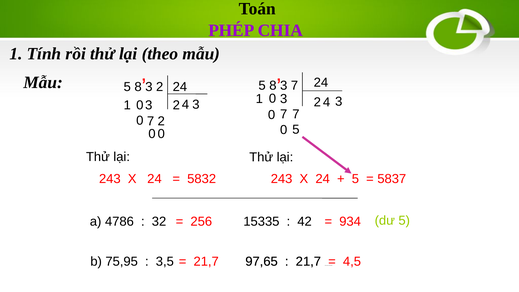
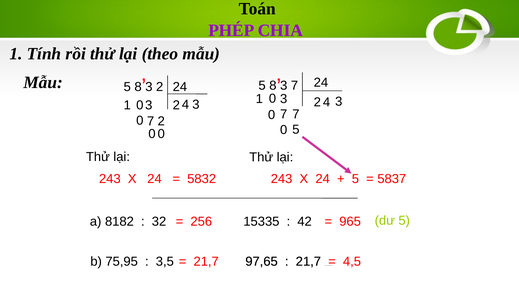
4786: 4786 -> 8182
934: 934 -> 965
